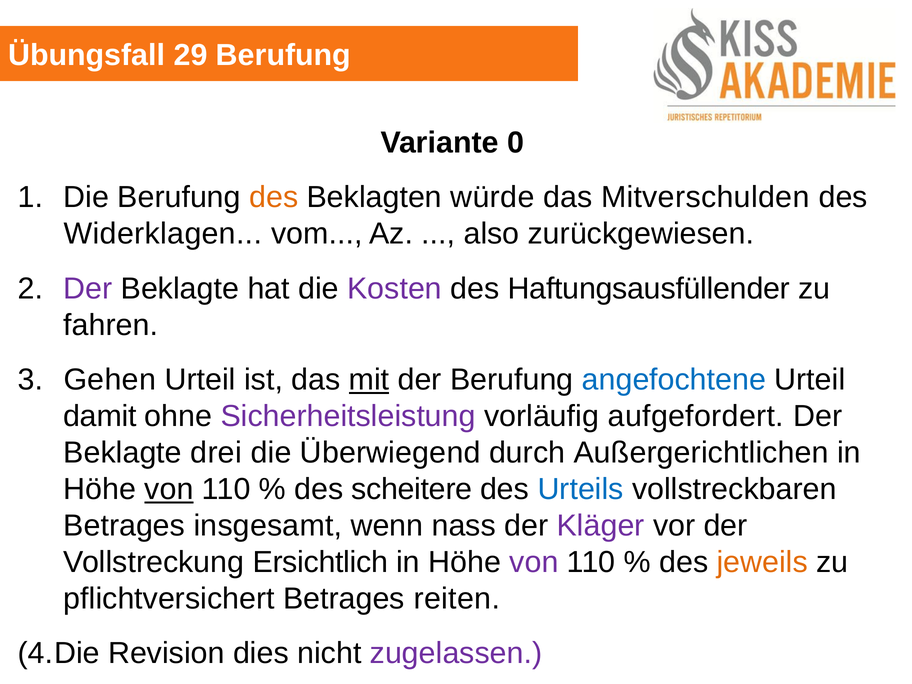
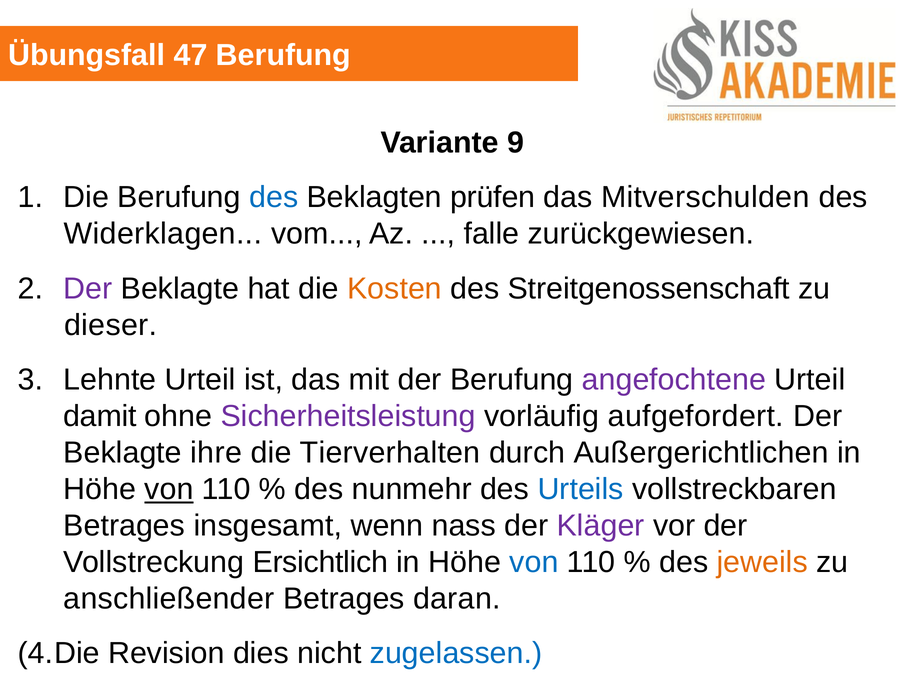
29: 29 -> 47
0: 0 -> 9
des at (274, 197) colour: orange -> blue
würde: würde -> prüfen
also: also -> falle
Kosten colour: purple -> orange
Haftungsausfüllender: Haftungsausfüllender -> Streitgenossenschaft
fahren: fahren -> dieser
Gehen: Gehen -> Lehnte
mit underline: present -> none
angefochtene colour: blue -> purple
drei: drei -> ihre
Überwiegend: Überwiegend -> Tierverhalten
scheitere: scheitere -> nunmehr
von at (534, 562) colour: purple -> blue
pflichtversichert: pflichtversichert -> anschließender
reiten: reiten -> daran
zugelassen colour: purple -> blue
